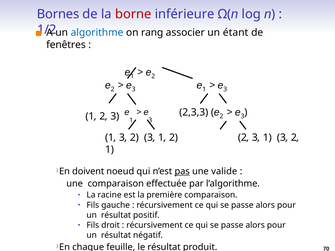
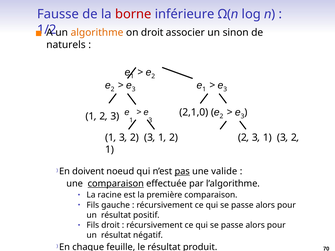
Bornes: Bornes -> Fausse
algorithme colour: blue -> orange
on rang: rang -> droit
étant: étant -> sinon
fenêtres: fenêtres -> naturels
2,3,3: 2,3,3 -> 2,1,0
comparaison at (116, 184) underline: none -> present
